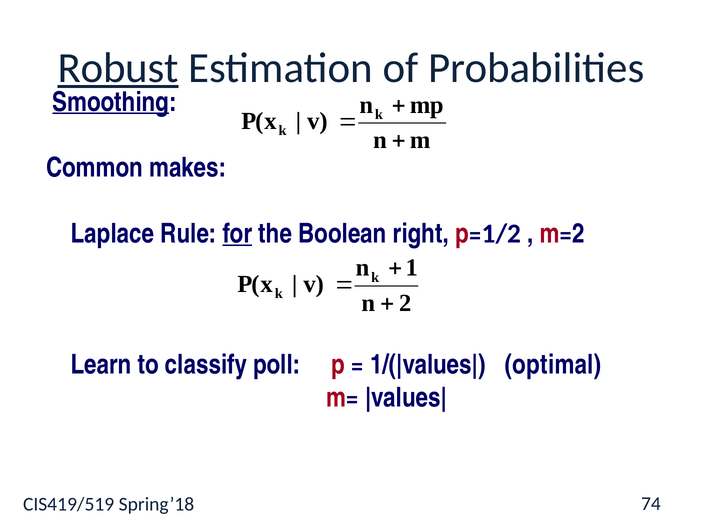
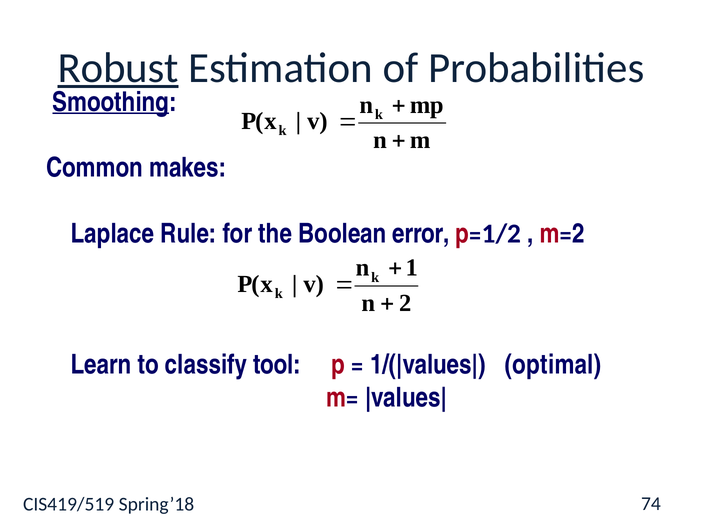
for underline: present -> none
right: right -> error
poll: poll -> tool
